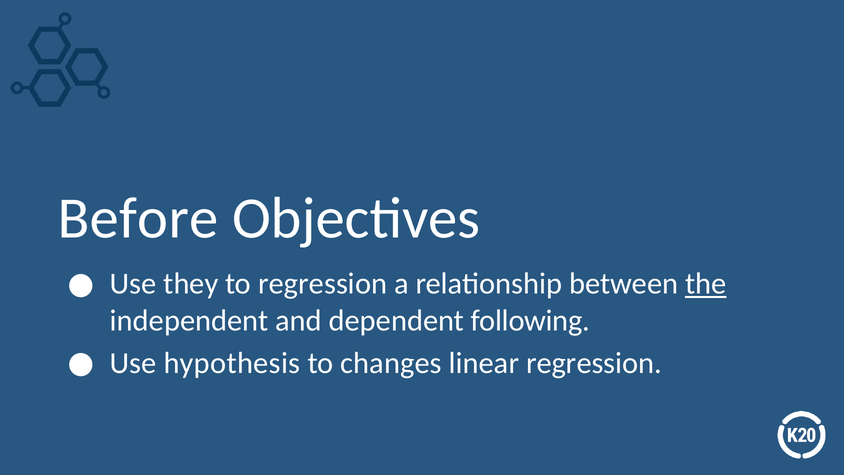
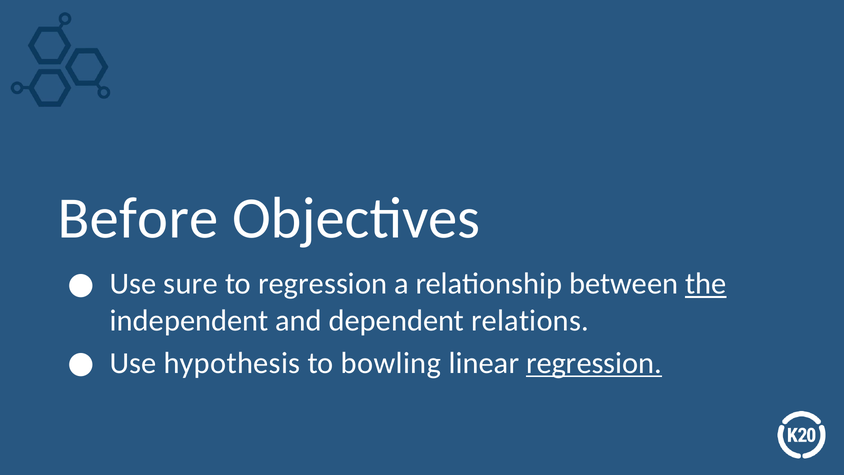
they: they -> sure
following: following -> relations
changes: changes -> bowling
regression at (594, 363) underline: none -> present
